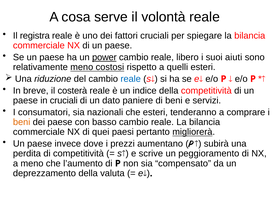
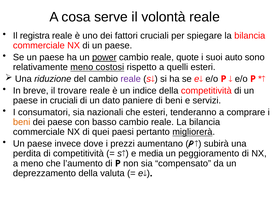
libero: libero -> quote
aiuti: aiuti -> auto
reale at (131, 79) colour: blue -> purple
costerà: costerà -> trovare
scrive: scrive -> media
